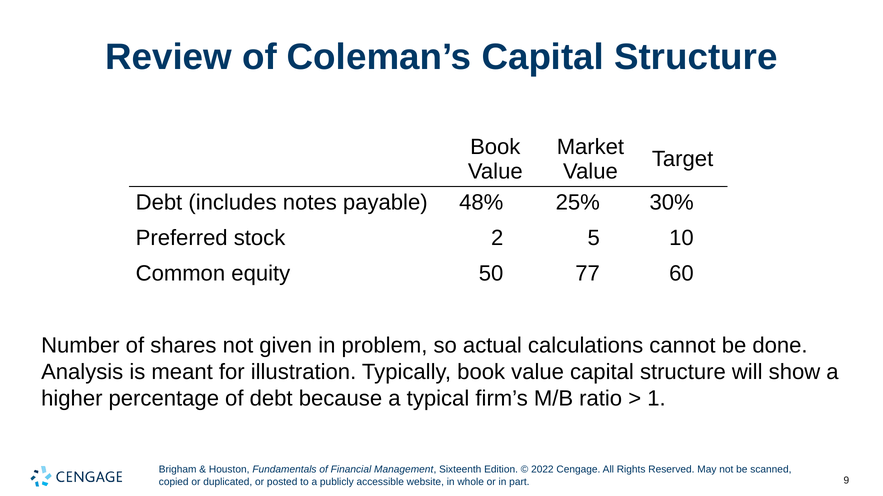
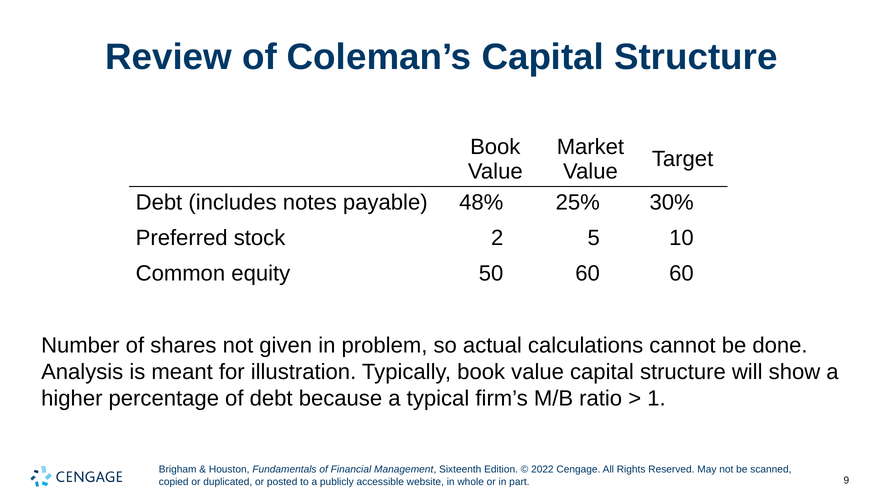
50 77: 77 -> 60
